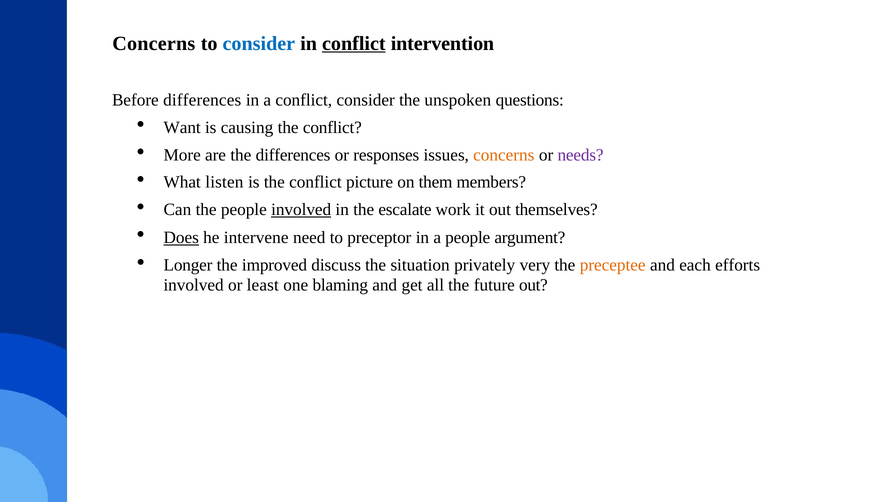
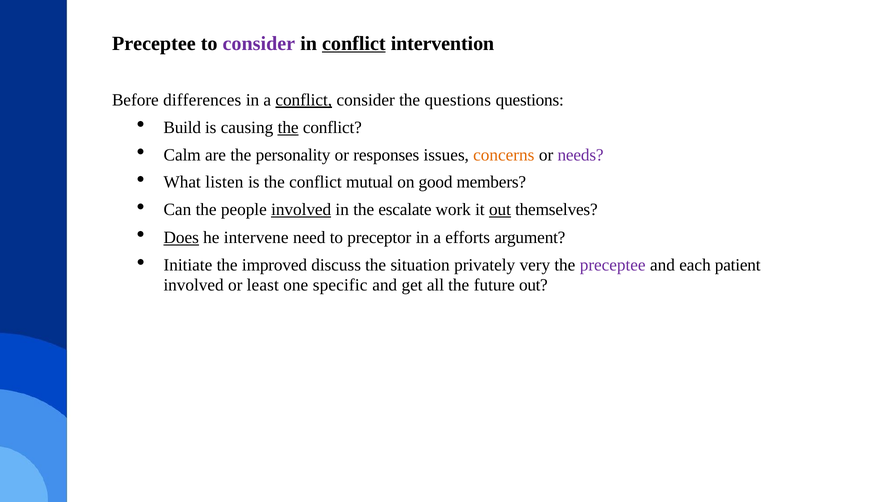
Concerns at (154, 43): Concerns -> Preceptee
consider at (259, 43) colour: blue -> purple
conflict at (304, 100) underline: none -> present
the unspoken: unspoken -> questions
Want: Want -> Build
the at (288, 127) underline: none -> present
More: More -> Calm
the differences: differences -> personality
picture: picture -> mutual
them: them -> good
out at (500, 210) underline: none -> present
a people: people -> efforts
Longer: Longer -> Initiate
preceptee at (613, 265) colour: orange -> purple
efforts: efforts -> patient
blaming: blaming -> specific
